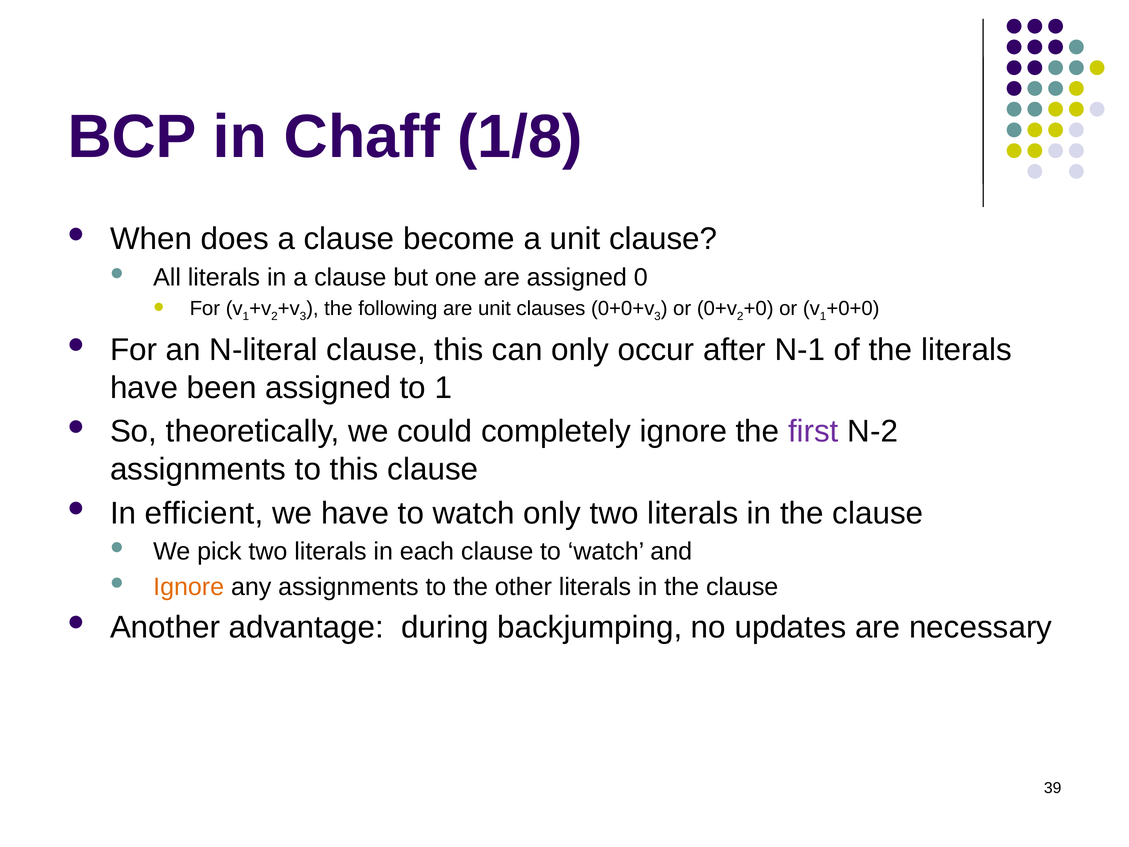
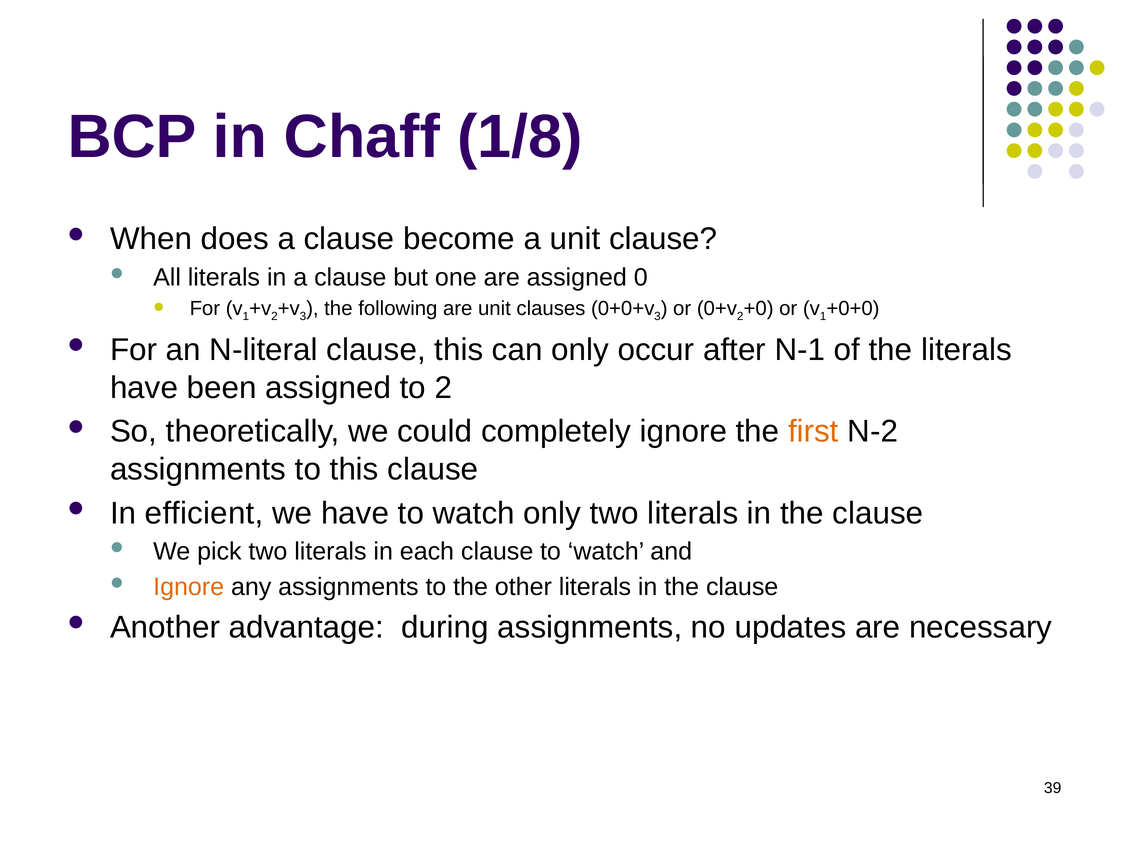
to 1: 1 -> 2
first colour: purple -> orange
during backjumping: backjumping -> assignments
